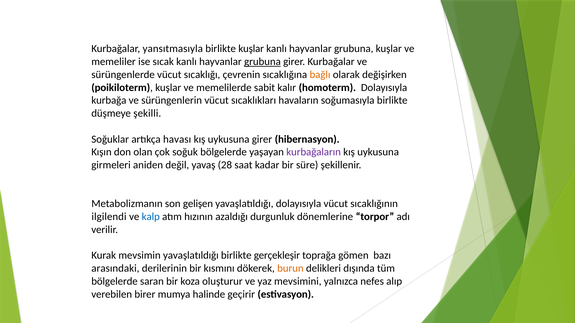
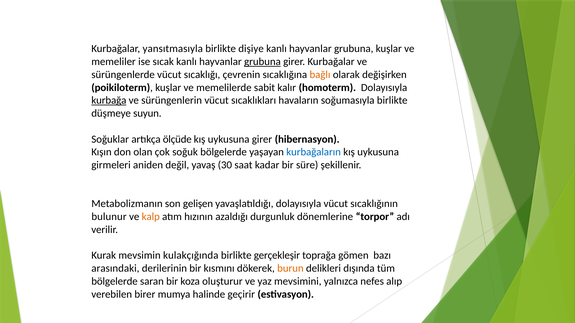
birlikte kuşlar: kuşlar -> dişiye
kurbağa underline: none -> present
şekilli: şekilli -> suyun
havası: havası -> ölçüde
kurbağaların colour: purple -> blue
28: 28 -> 30
ilgilendi: ilgilendi -> bulunur
kalp colour: blue -> orange
mevsimin yavaşlatıldığı: yavaşlatıldığı -> kulakçığında
